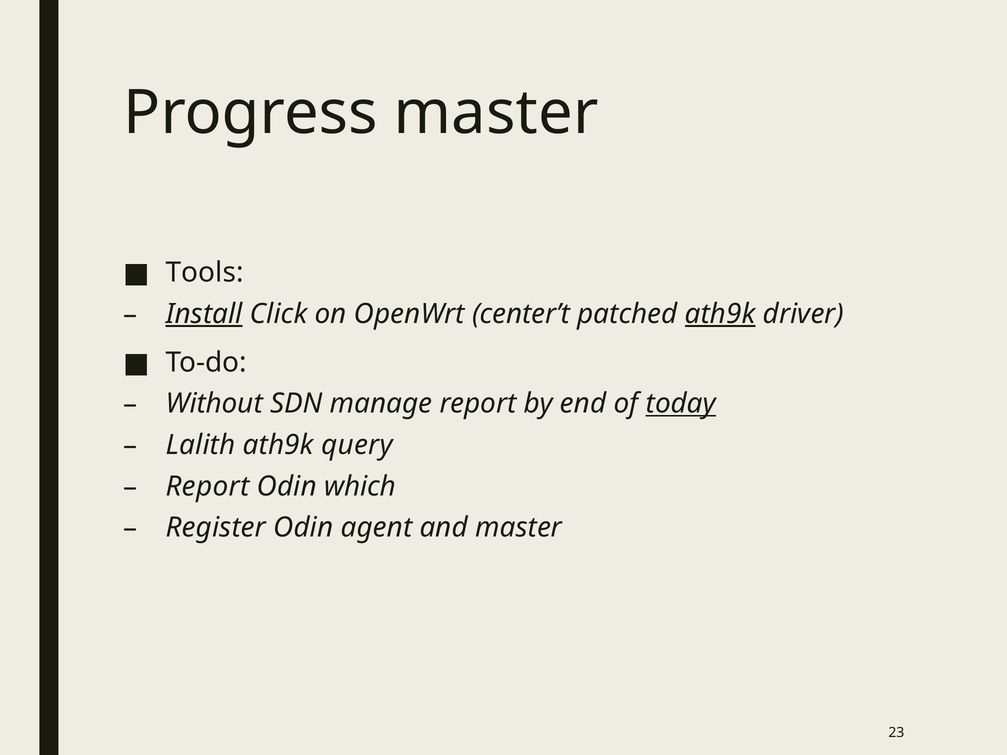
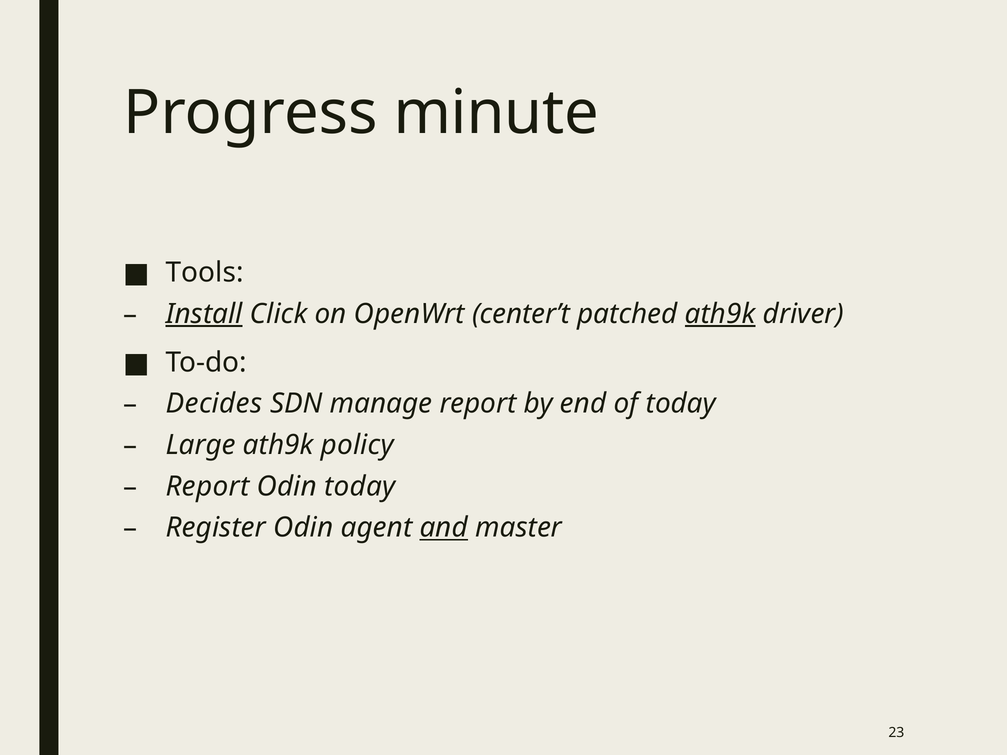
Progress master: master -> minute
Without: Without -> Decides
today at (681, 404) underline: present -> none
Lalith: Lalith -> Large
query: query -> policy
Odin which: which -> today
and underline: none -> present
